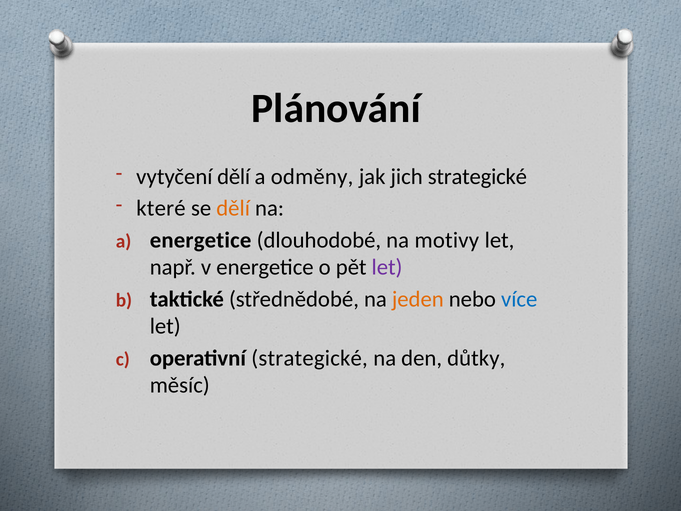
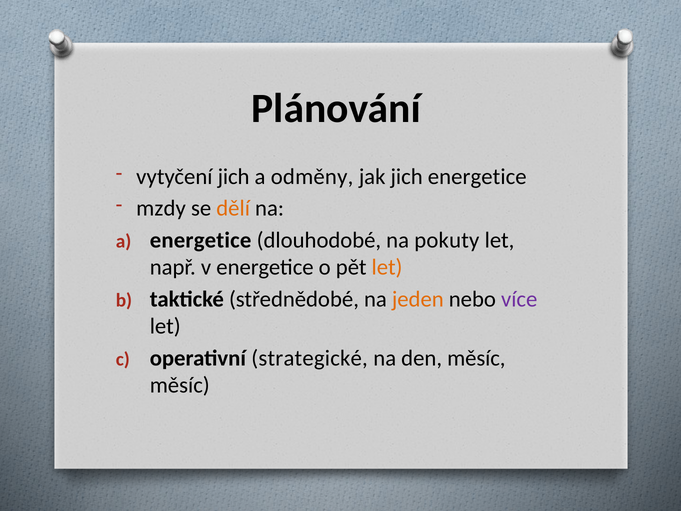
vytyčení dělí: dělí -> jich
jich strategické: strategické -> energetice
které: které -> mzdy
motivy: motivy -> pokuty
let at (387, 267) colour: purple -> orange
více colour: blue -> purple
den důtky: důtky -> měsíc
